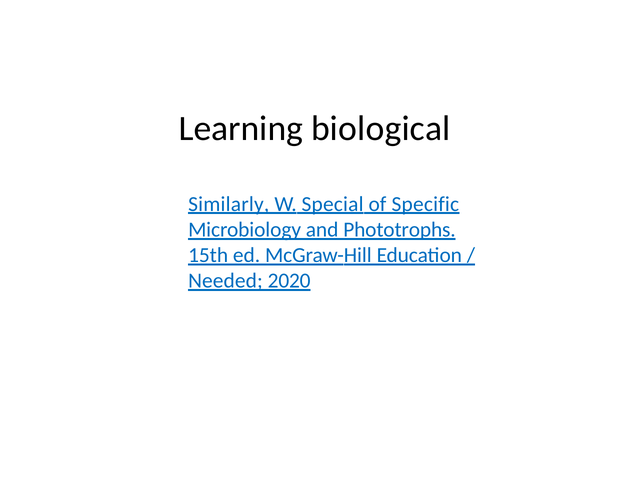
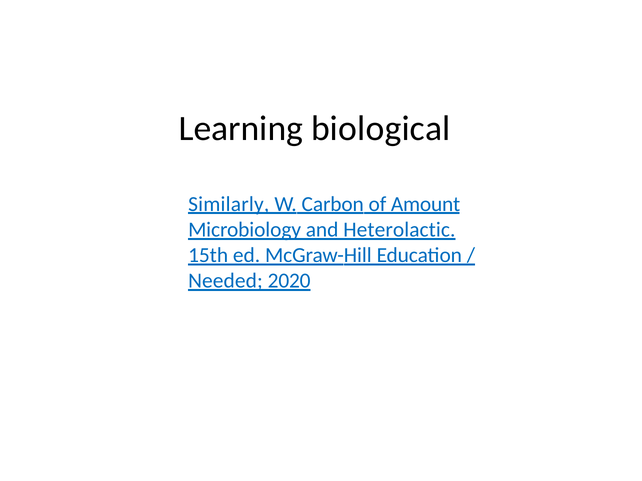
Special: Special -> Carbon
Specific: Specific -> Amount
Phototrophs: Phototrophs -> Heterolactic
